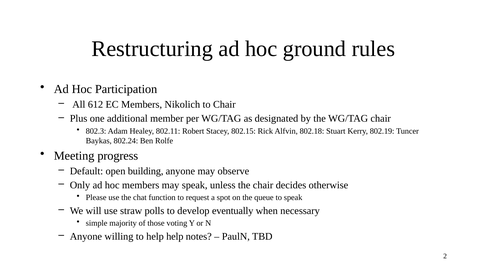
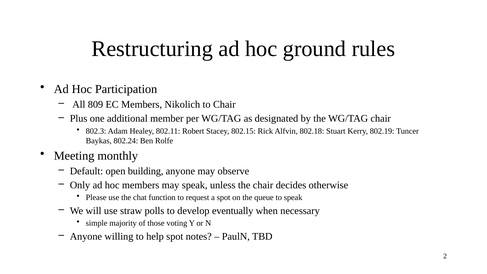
612: 612 -> 809
progress: progress -> monthly
help help: help -> spot
